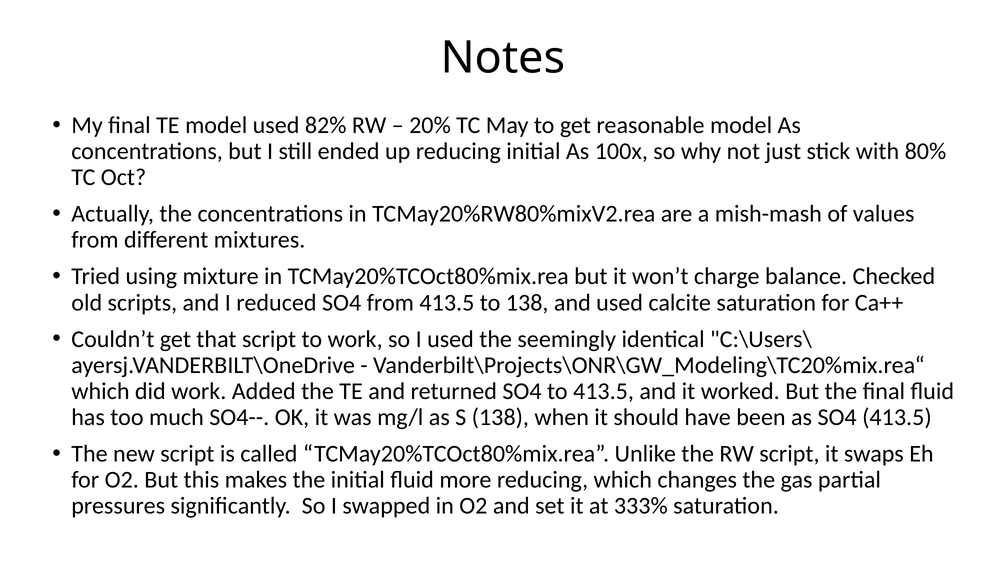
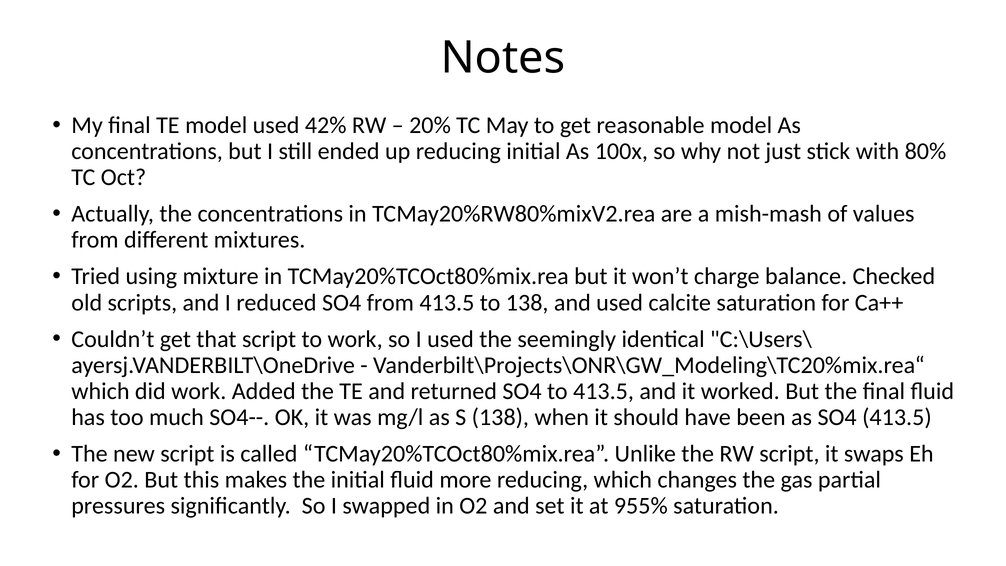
82%: 82% -> 42%
333%: 333% -> 955%
